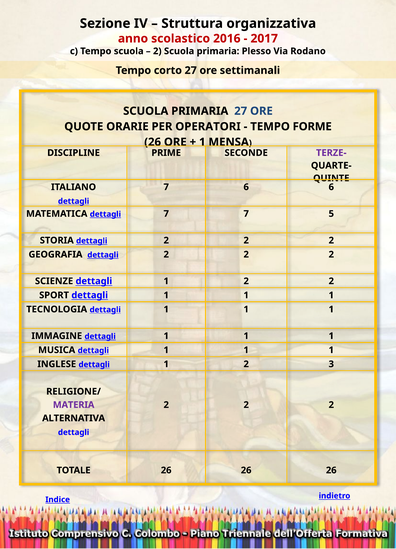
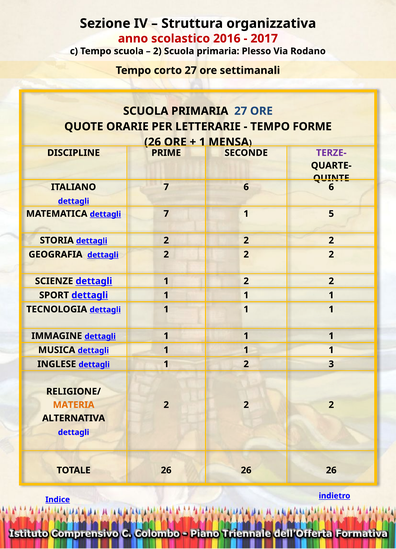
OPERATORI: OPERATORI -> LETTERARIE
7 7: 7 -> 1
MATERIA colour: purple -> orange
